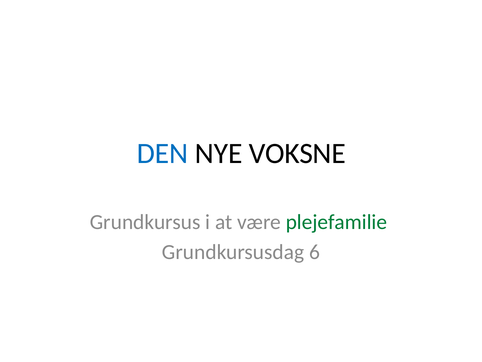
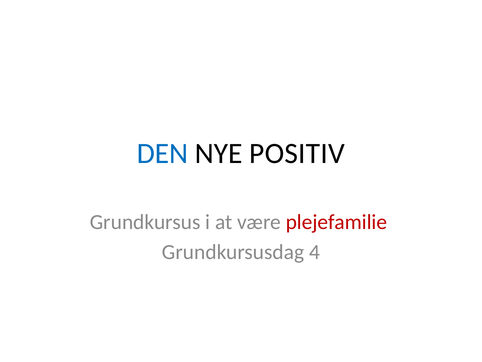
VOKSNE: VOKSNE -> POSITIV
plejefamilie colour: green -> red
6: 6 -> 4
